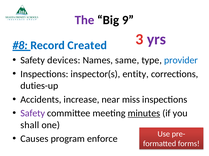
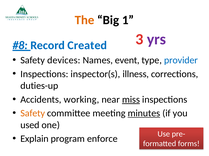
The colour: purple -> orange
9: 9 -> 1
same: same -> event
entity: entity -> illness
increase: increase -> working
miss underline: none -> present
Safety at (33, 114) colour: purple -> orange
shall: shall -> used
Causes: Causes -> Explain
